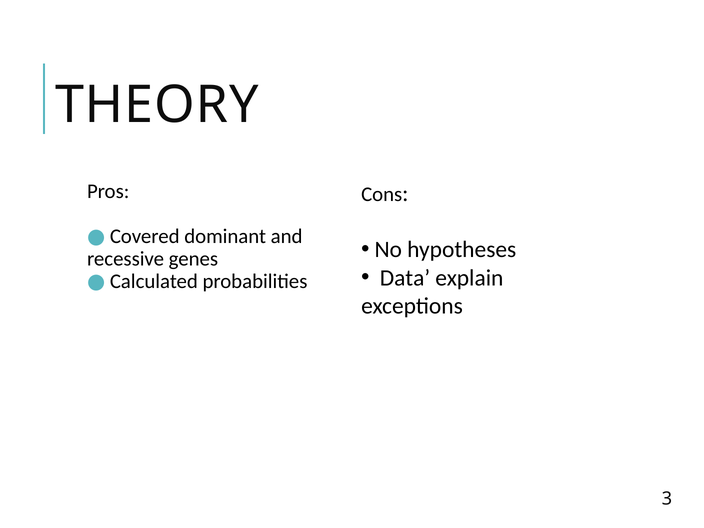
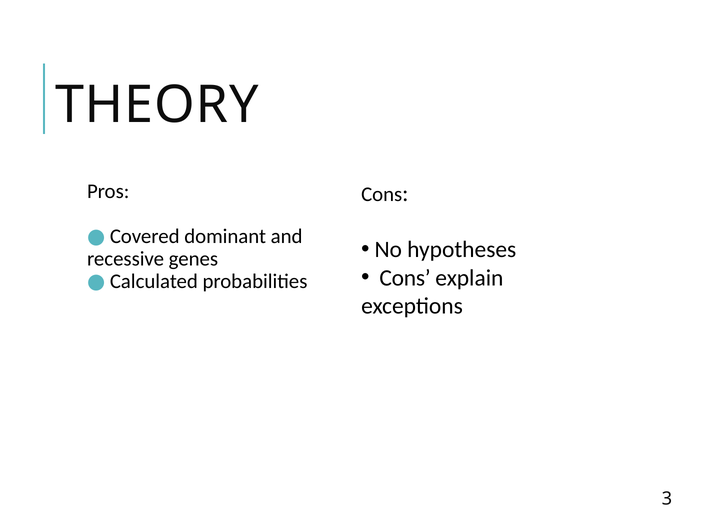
Data at (405, 278): Data -> Cons
